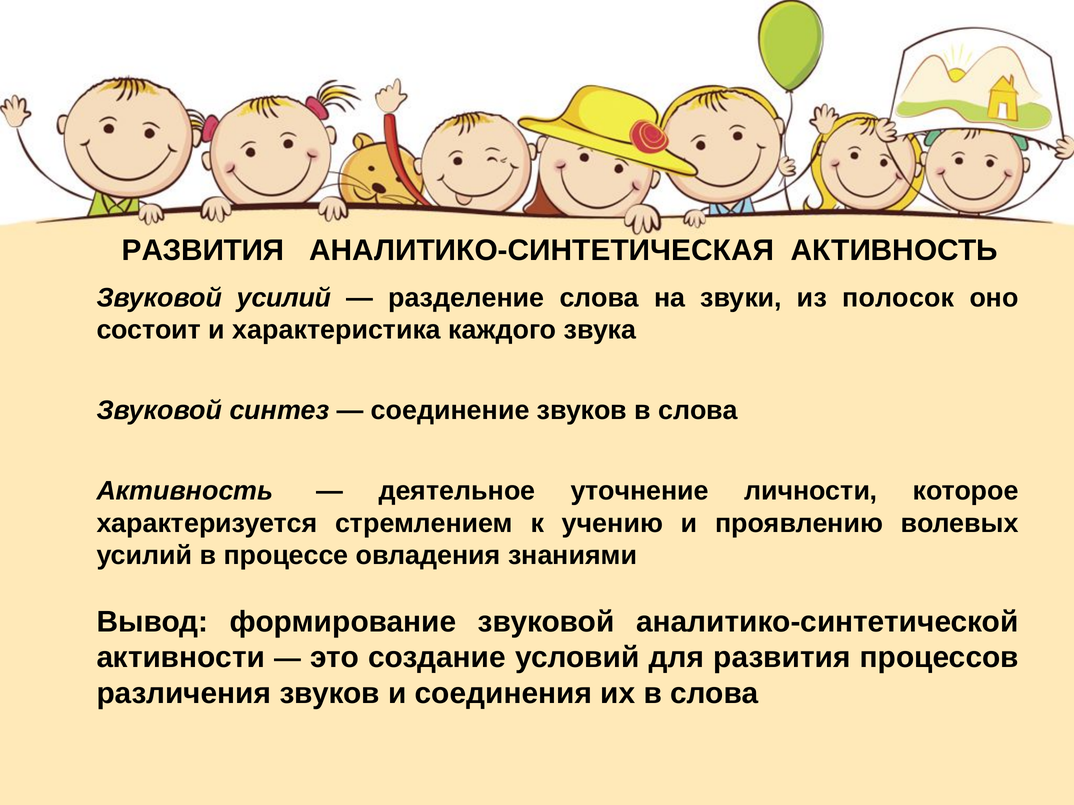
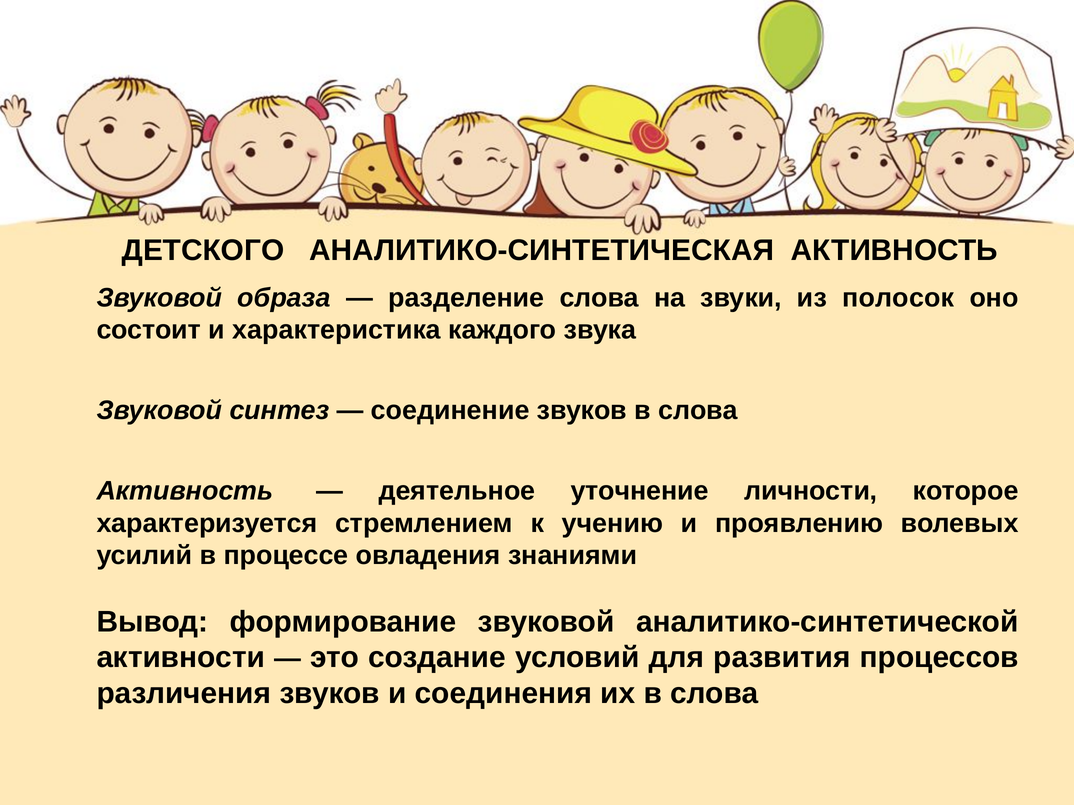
РАЗВИТИЯ at (203, 250): РАЗВИТИЯ -> ДЕТСКОГО
Звуковой усилий: усилий -> образа
